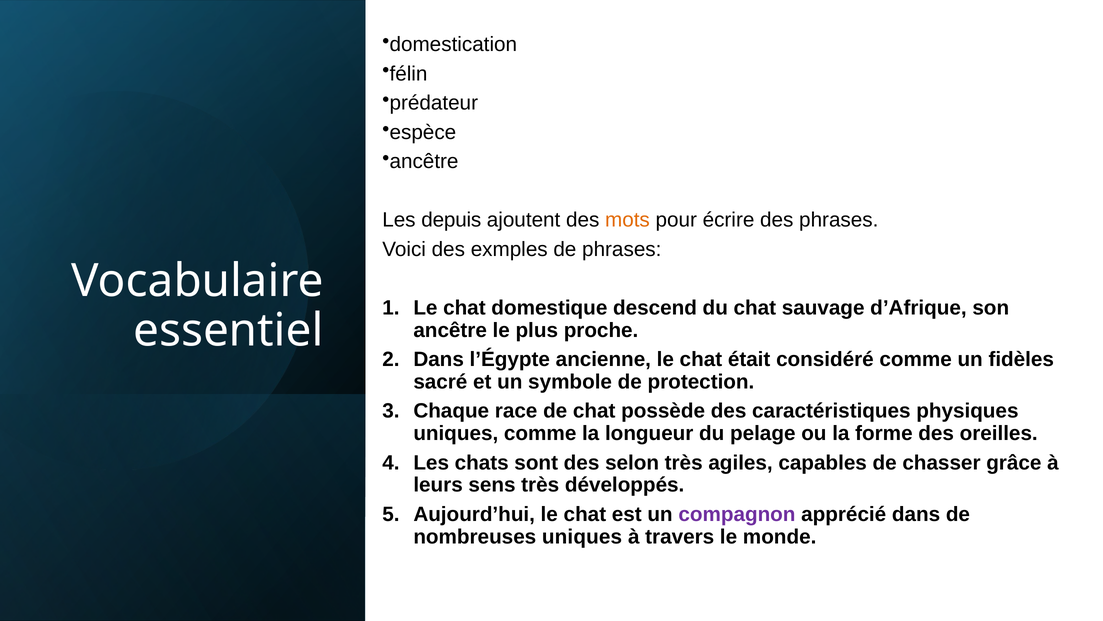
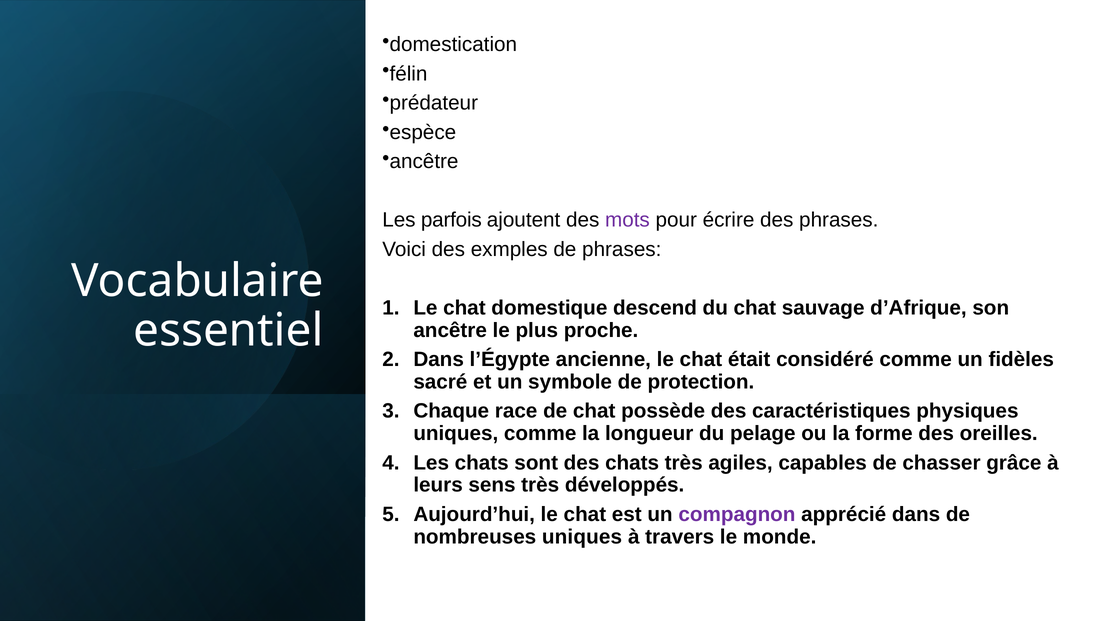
depuis: depuis -> parfois
mots colour: orange -> purple
des selon: selon -> chats
